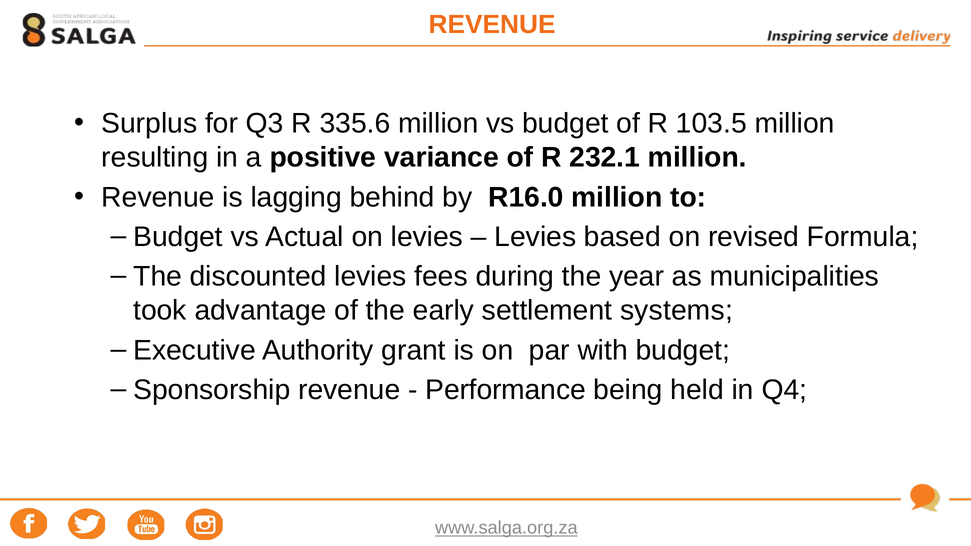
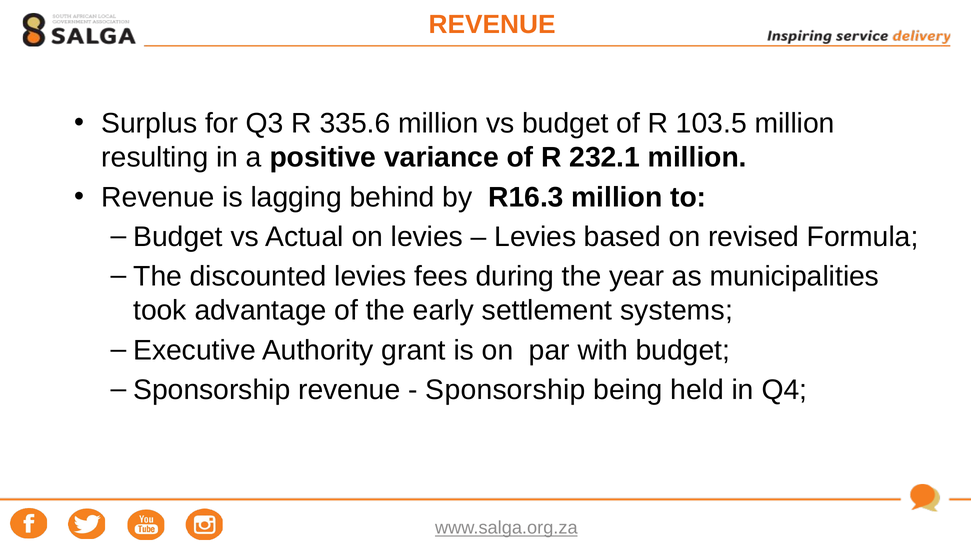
R16.0: R16.0 -> R16.3
Performance at (506, 390): Performance -> Sponsorship
